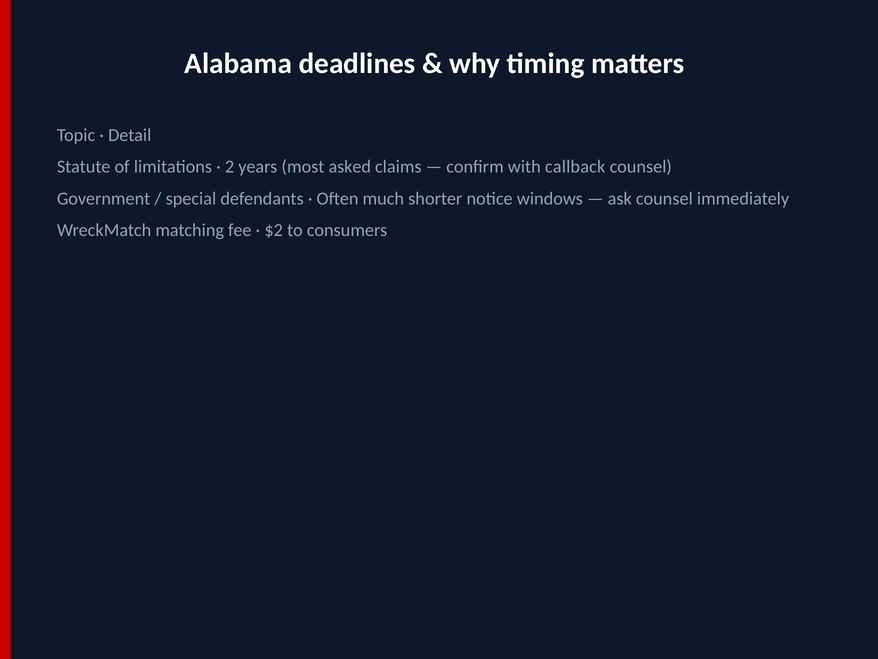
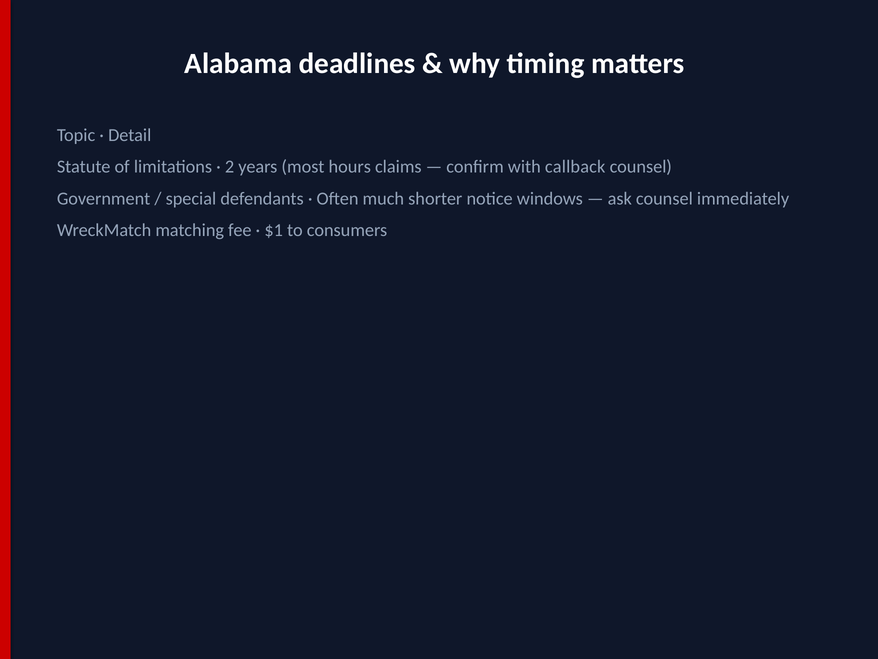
asked: asked -> hours
$2: $2 -> $1
